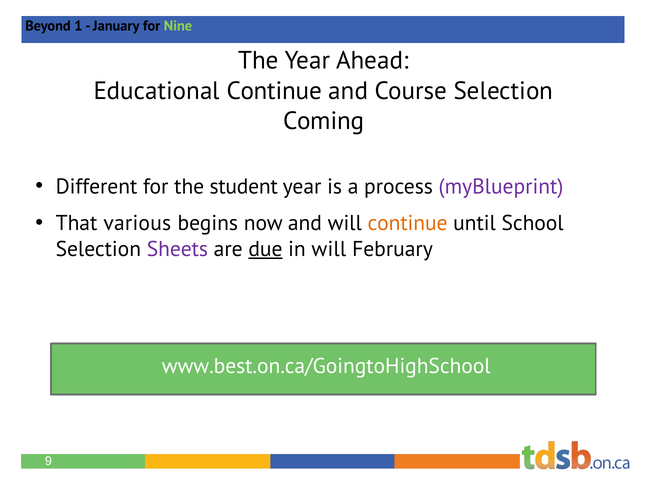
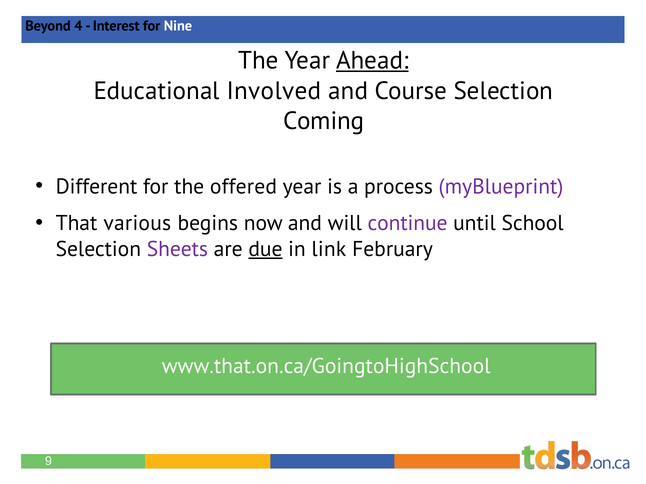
1: 1 -> 4
January: January -> Interest
Nine colour: light green -> white
Ahead underline: none -> present
Educational Continue: Continue -> Involved
student: student -> offered
continue at (408, 223) colour: orange -> purple
in will: will -> link
www.best.on.ca/GoingtoHighSchool: www.best.on.ca/GoingtoHighSchool -> www.that.on.ca/GoingtoHighSchool
